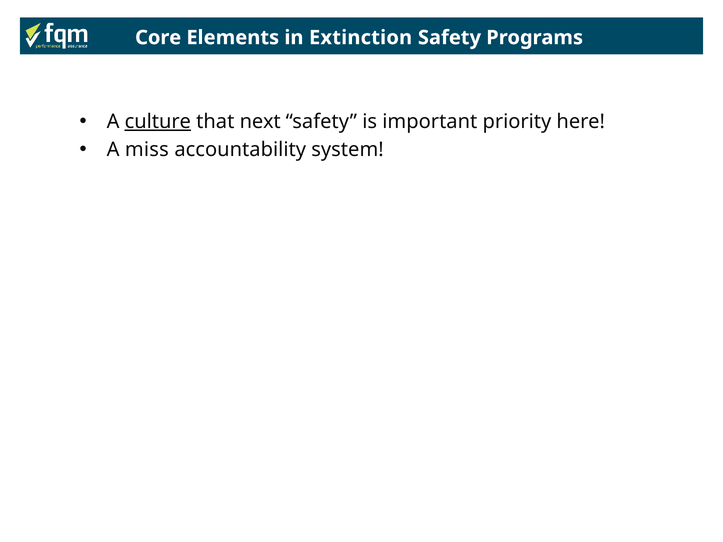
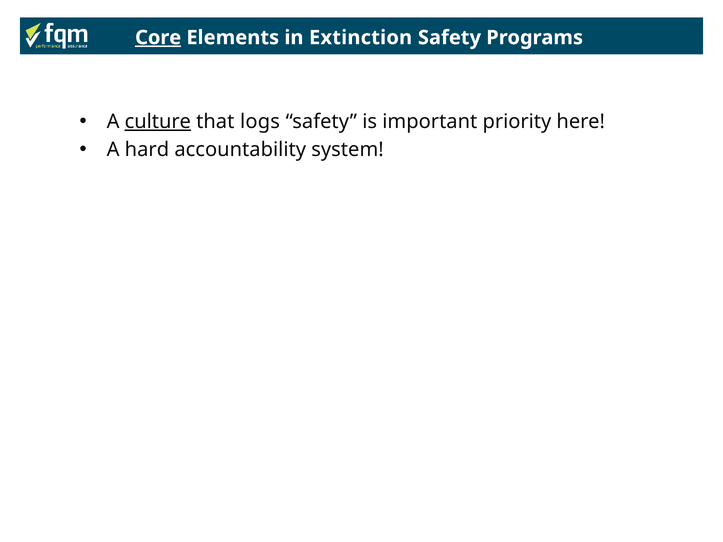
Core underline: none -> present
next: next -> logs
miss: miss -> hard
